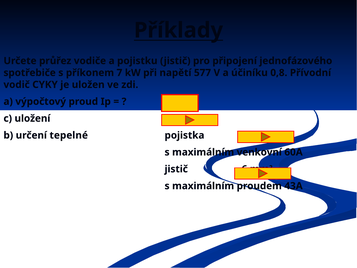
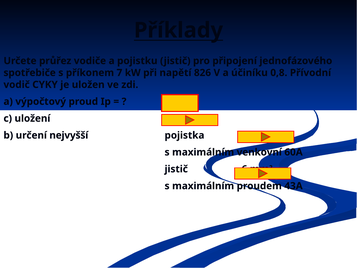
577: 577 -> 826
tepelné: tepelné -> nejvyšší
